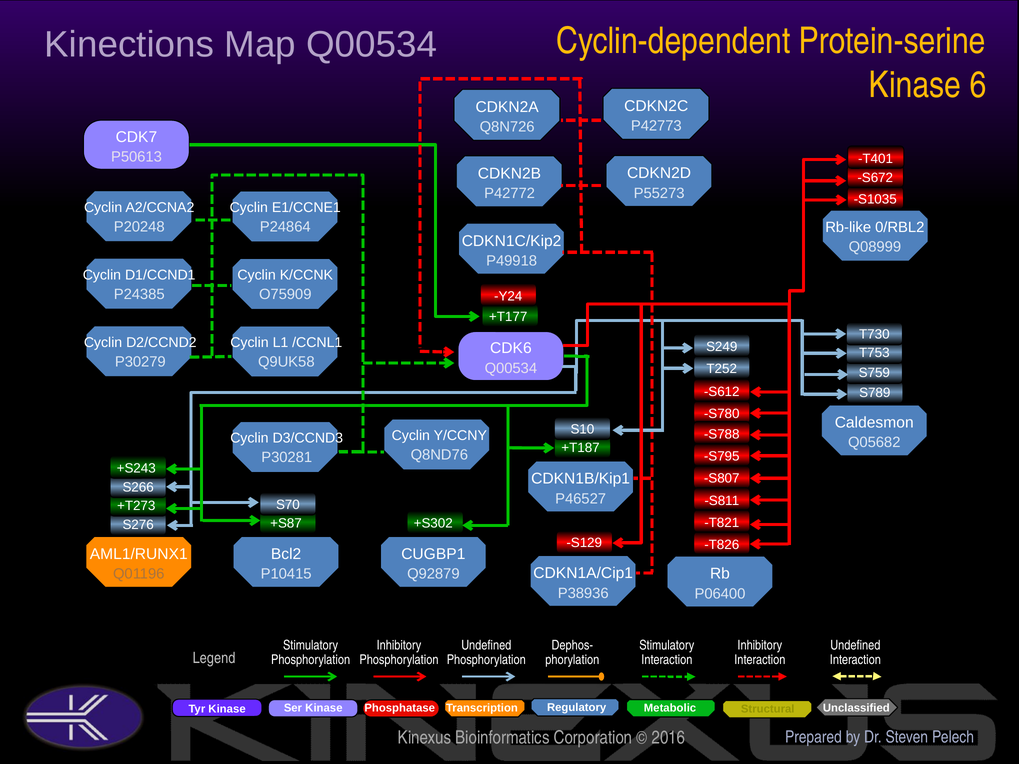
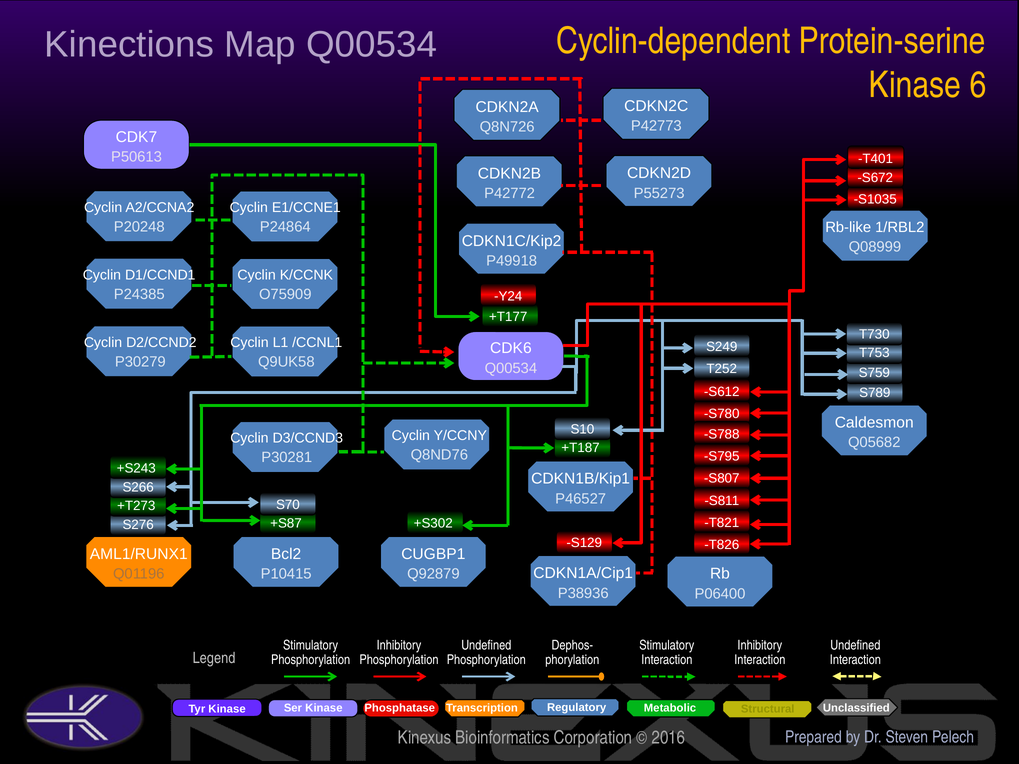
0/RBL2: 0/RBL2 -> 1/RBL2
